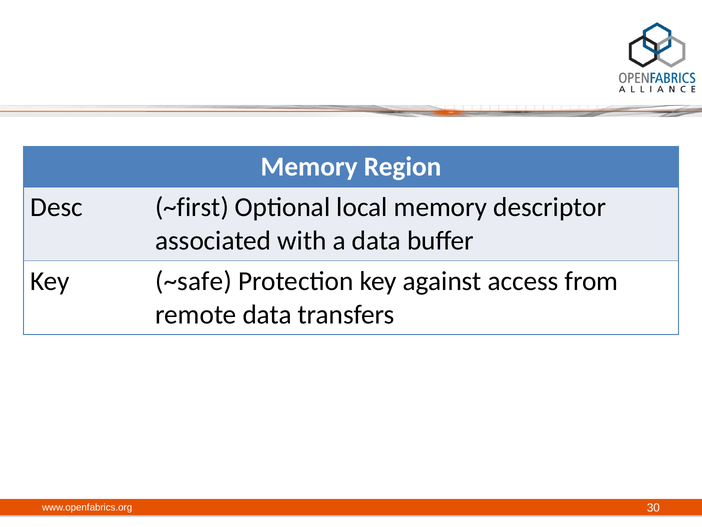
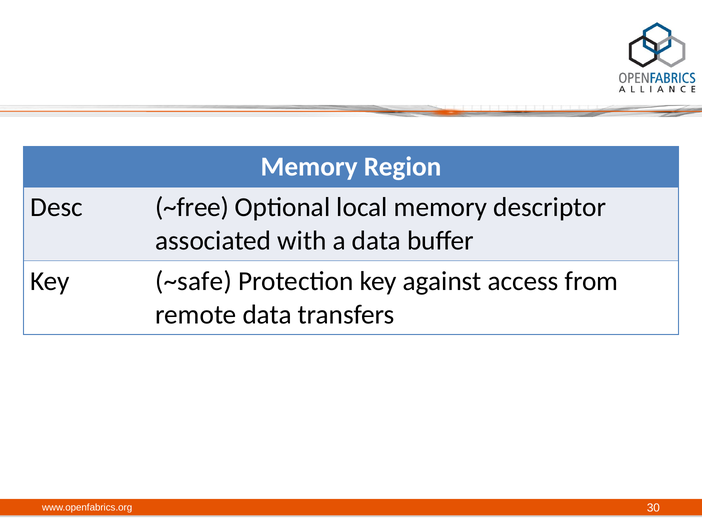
~first: ~first -> ~free
